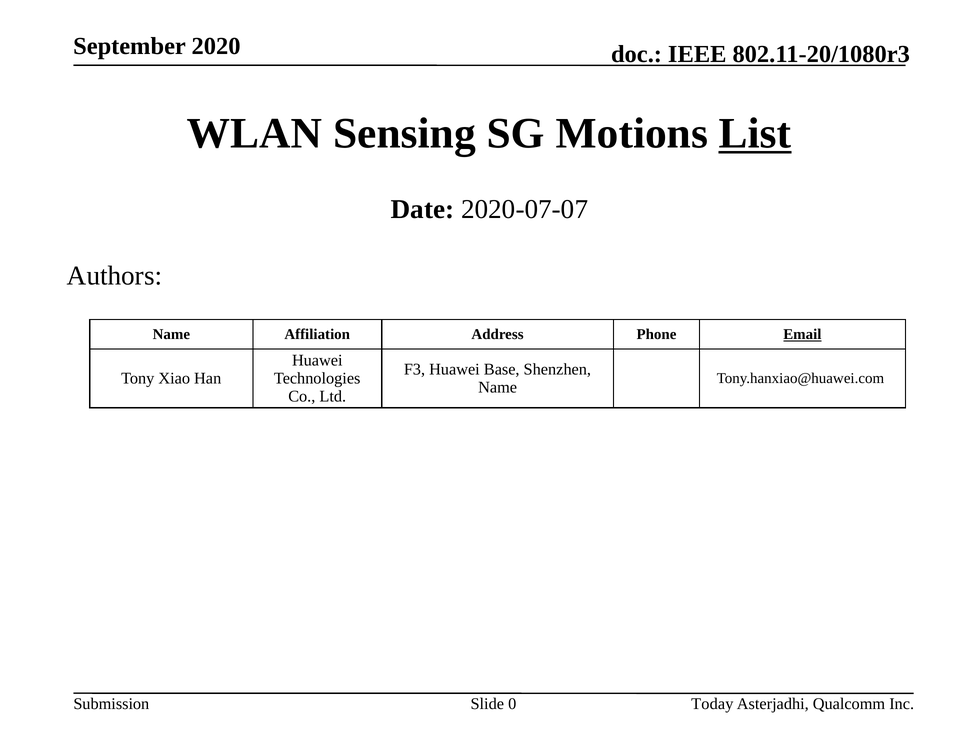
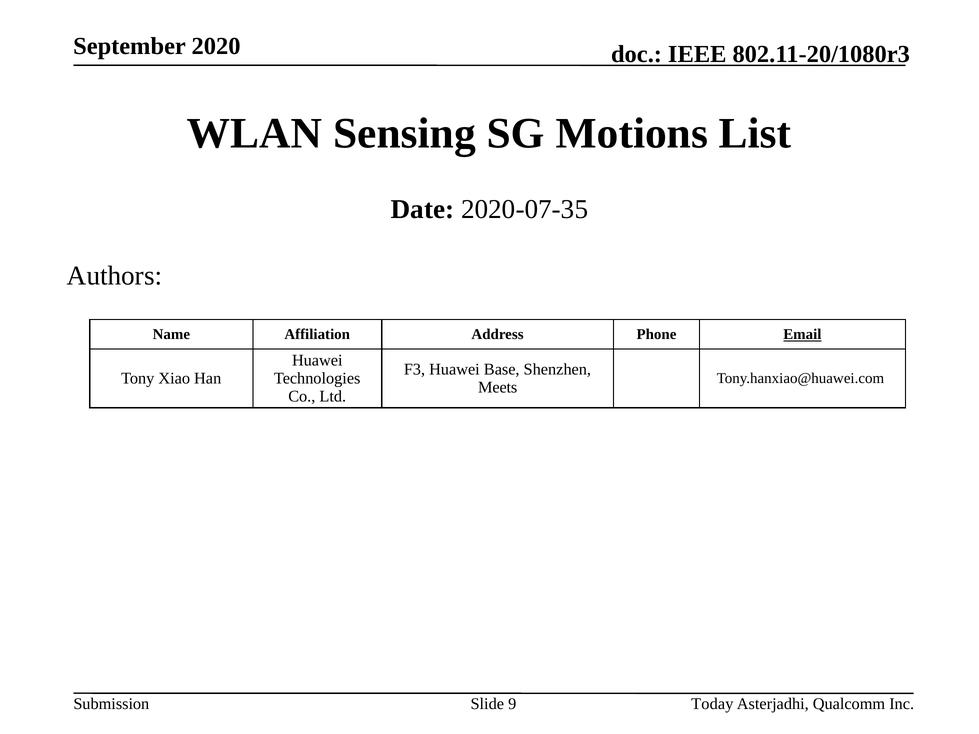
List underline: present -> none
2020-07-07: 2020-07-07 -> 2020-07-35
Name at (498, 388): Name -> Meets
0: 0 -> 9
